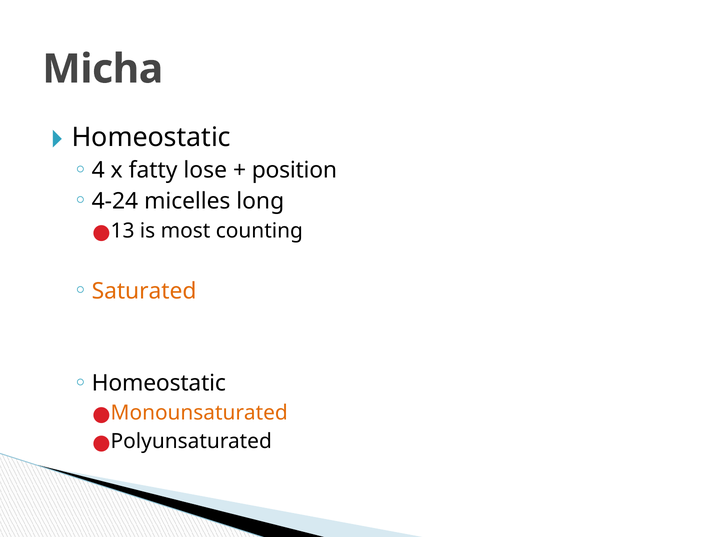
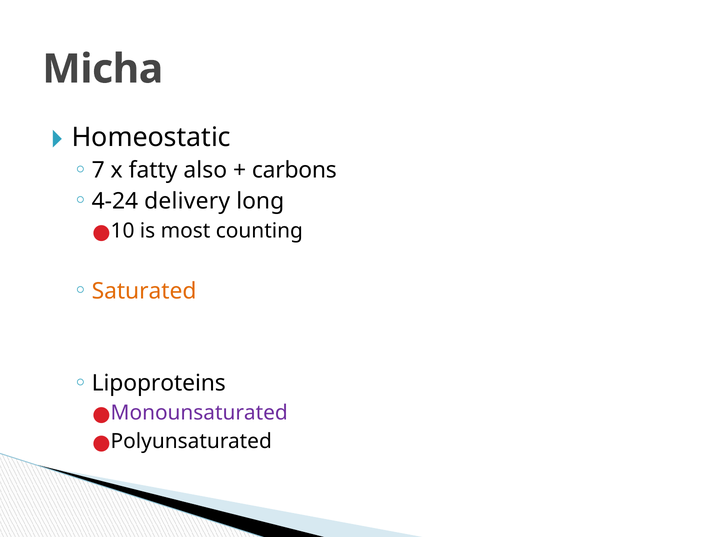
4: 4 -> 7
lose: lose -> also
position: position -> carbons
micelles: micelles -> delivery
13: 13 -> 10
Homeostatic at (159, 383): Homeostatic -> Lipoproteins
Monounsaturated colour: orange -> purple
